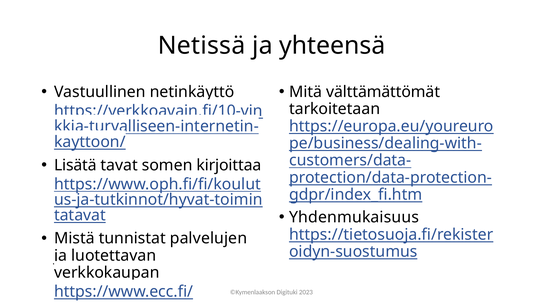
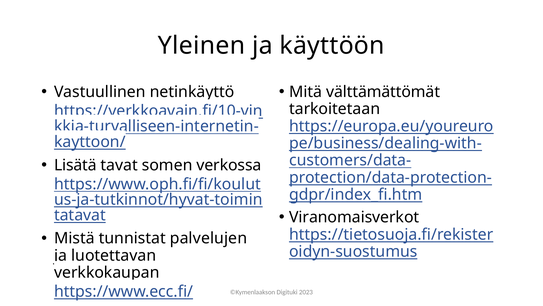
Netissä: Netissä -> Yleinen
yhteensä: yhteensä -> käyttöön
kirjoittaa: kirjoittaa -> verkossa
Yhdenmukaisuus: Yhdenmukaisuus -> Viranomaisverkot
